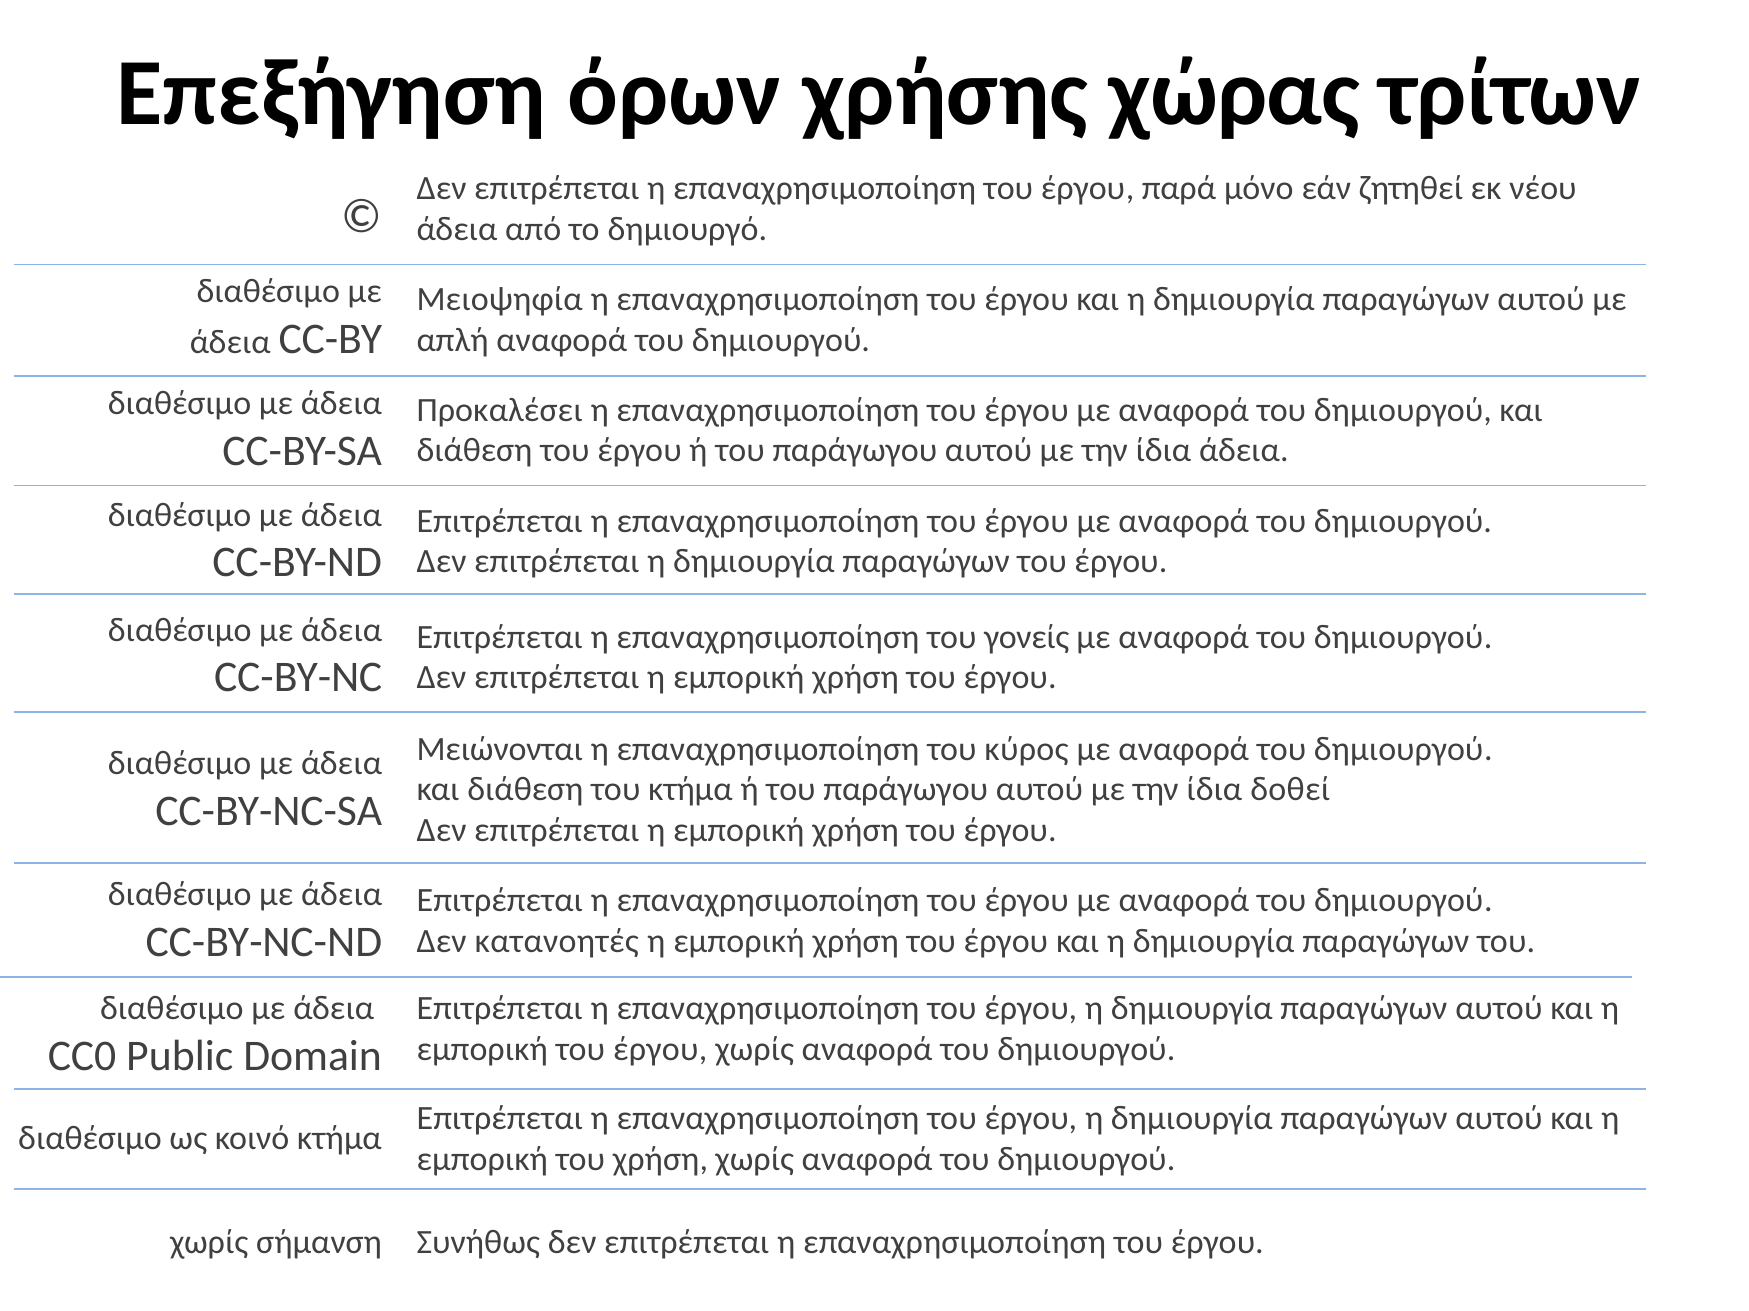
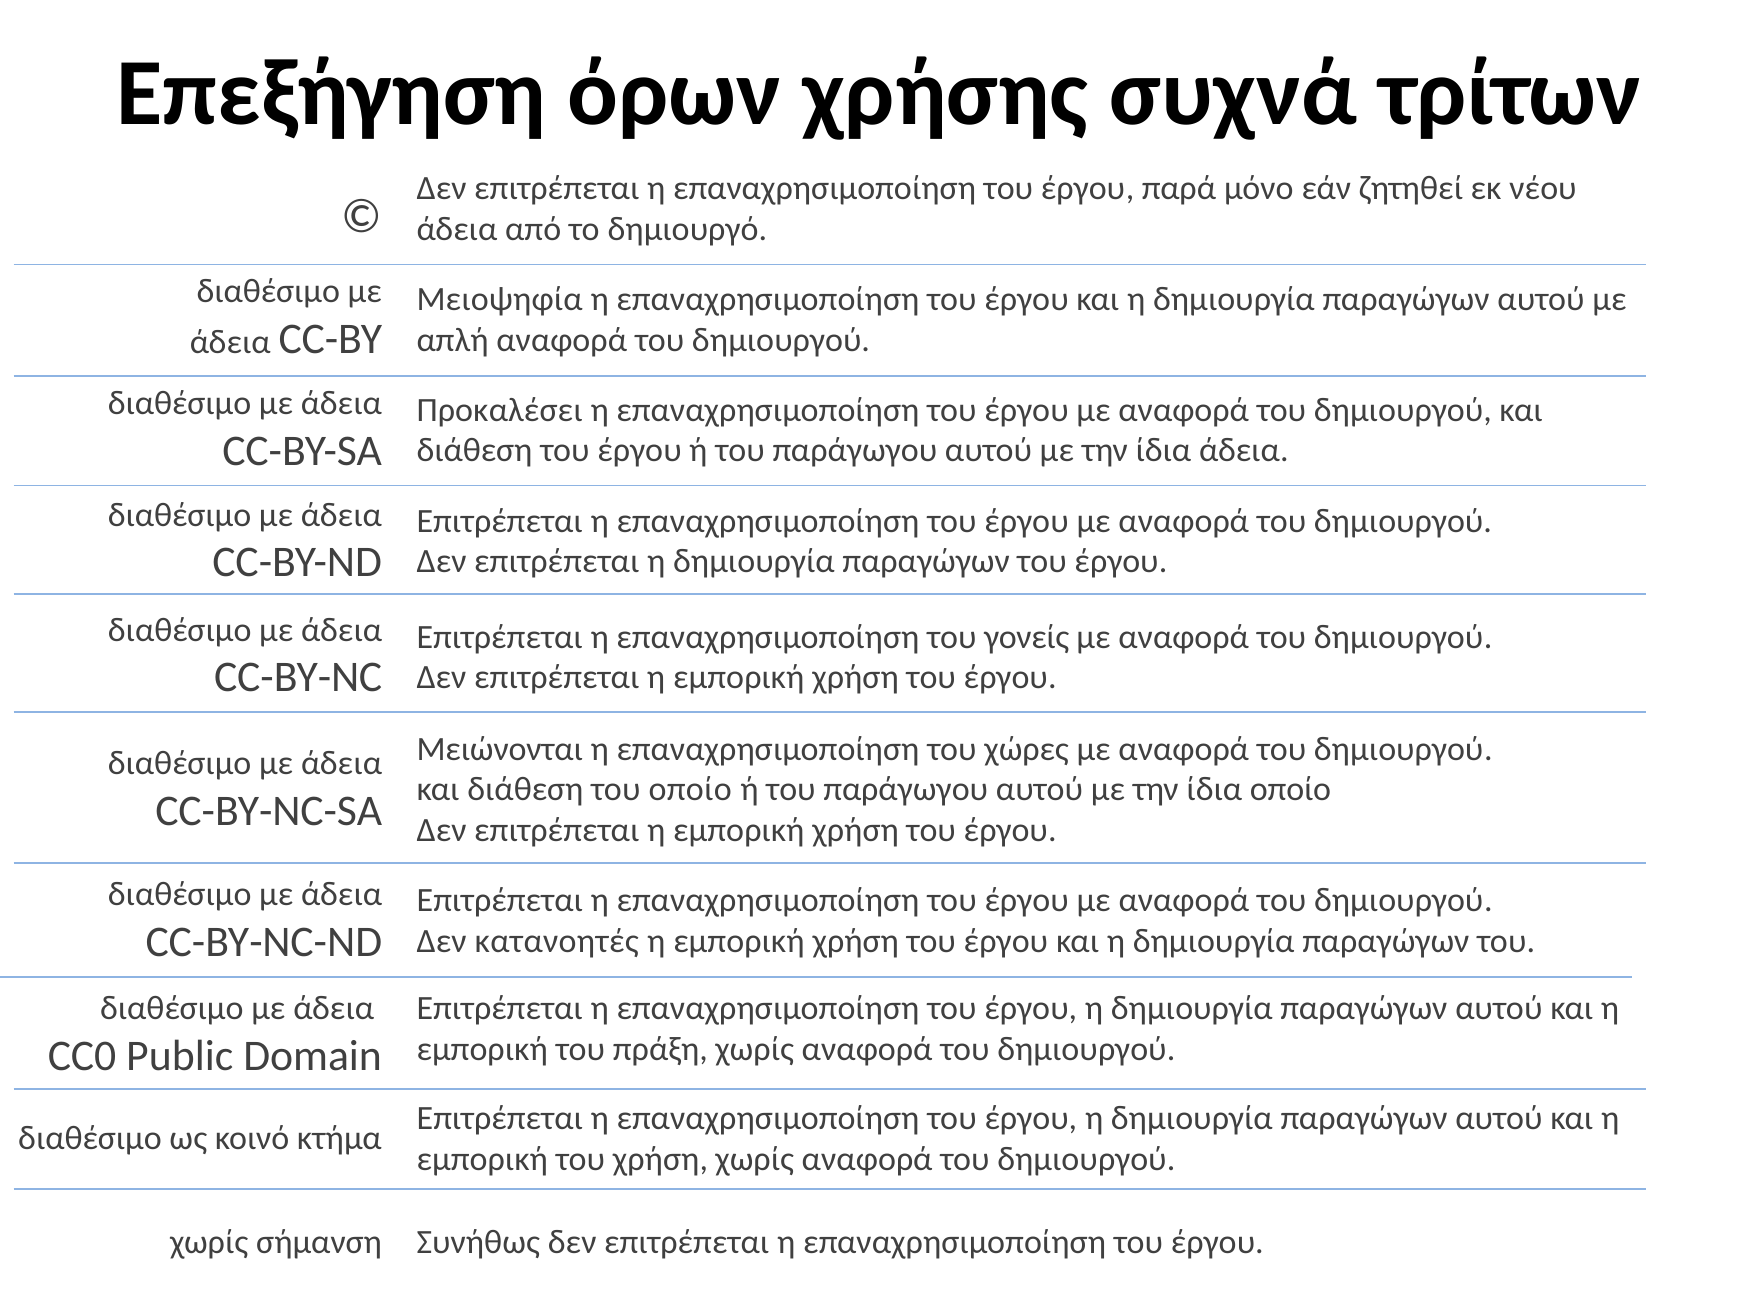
χώρας: χώρας -> συχνά
κύρος: κύρος -> χώρες
του κτήμα: κτήμα -> οποίο
ίδια δοθεί: δοθεί -> οποίο
εμπορική του έργου: έργου -> πράξη
